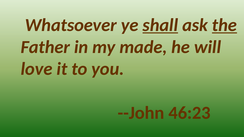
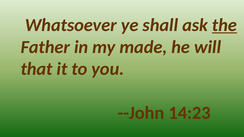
shall underline: present -> none
love: love -> that
46:23: 46:23 -> 14:23
